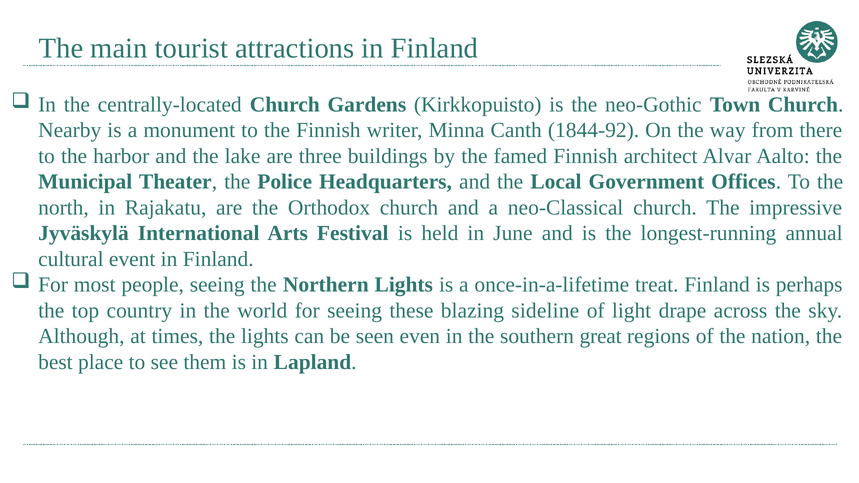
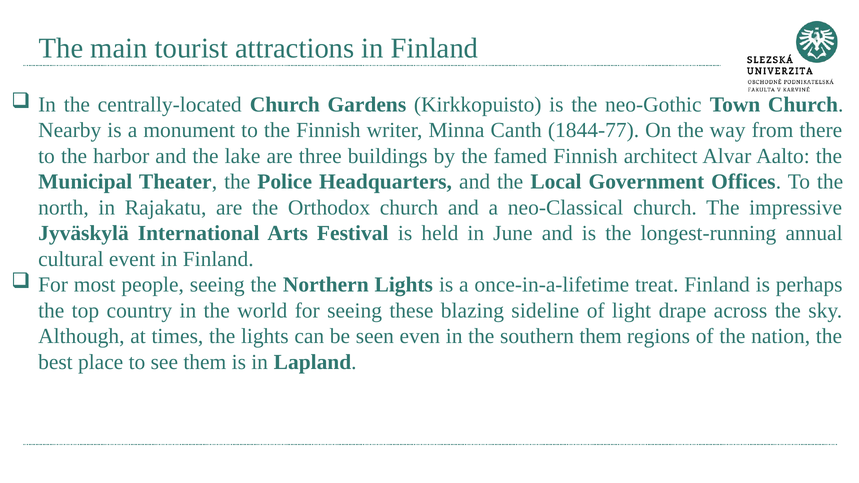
1844-92: 1844-92 -> 1844-77
southern great: great -> them
